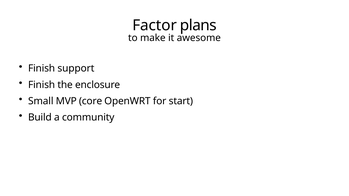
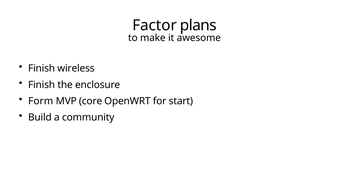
support: support -> wireless
Small: Small -> Form
